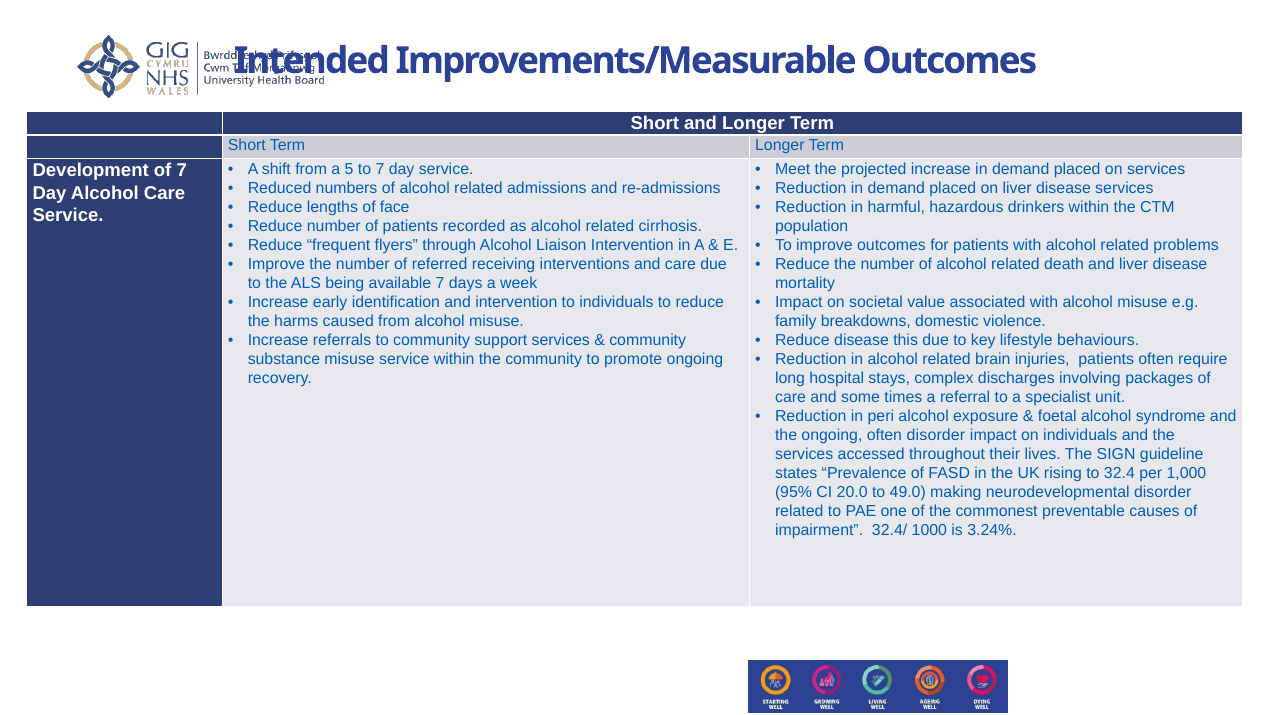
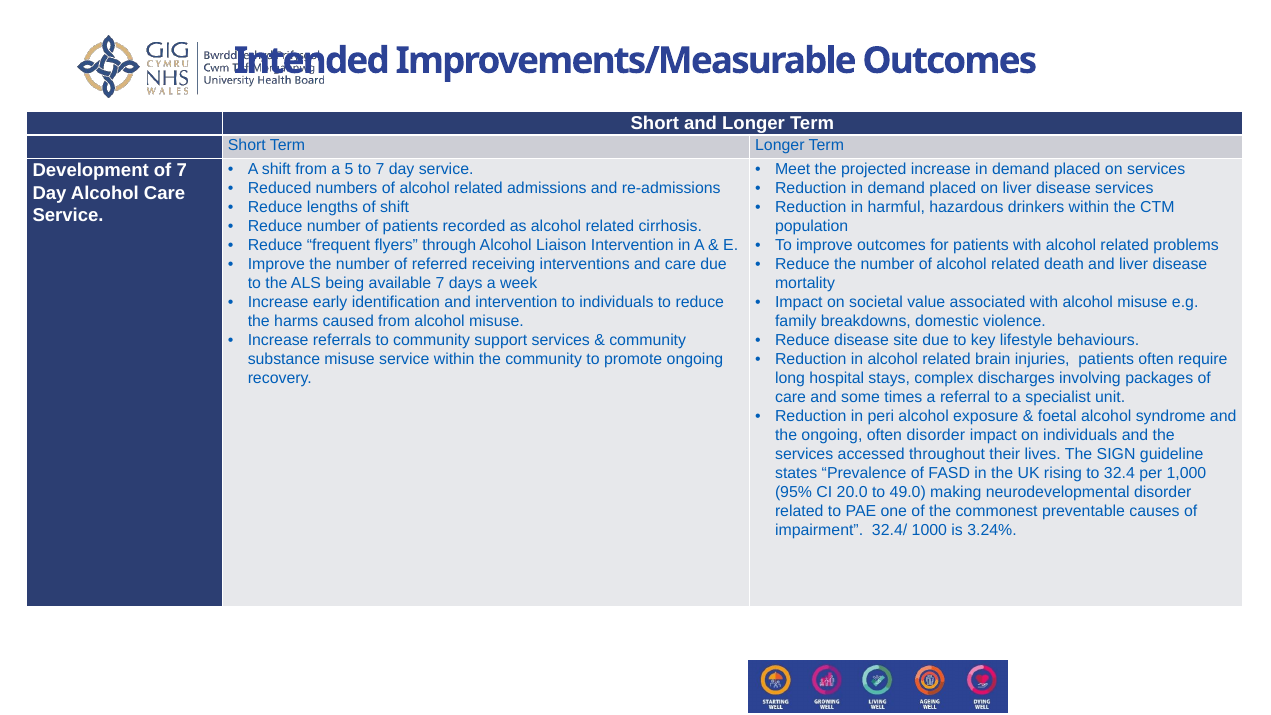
of face: face -> shift
this: this -> site
